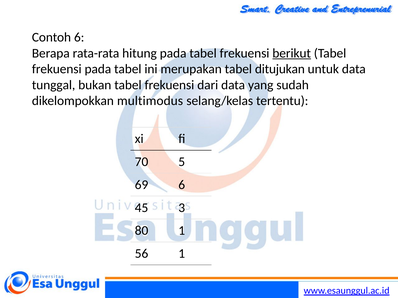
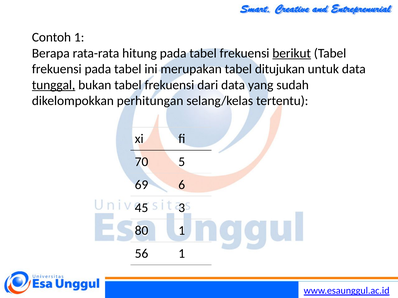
Contoh 6: 6 -> 1
tunggal underline: none -> present
multimodus: multimodus -> perhitungan
